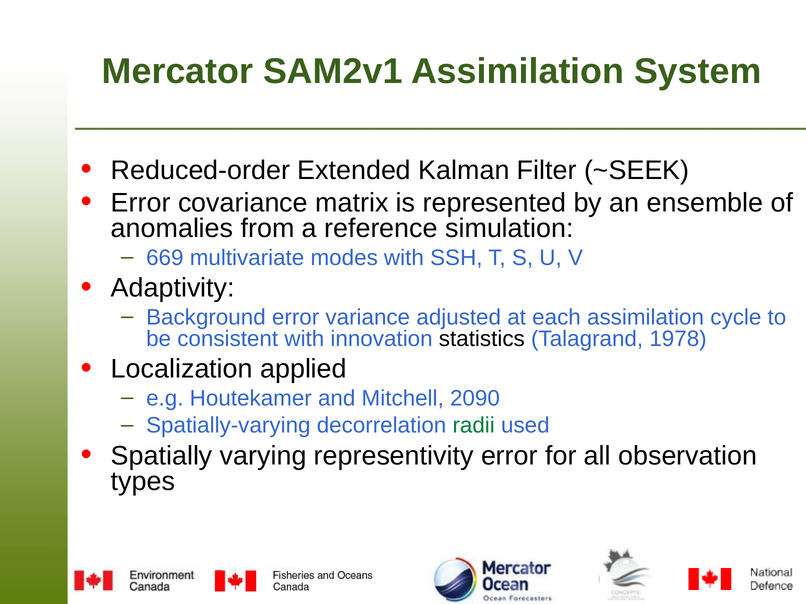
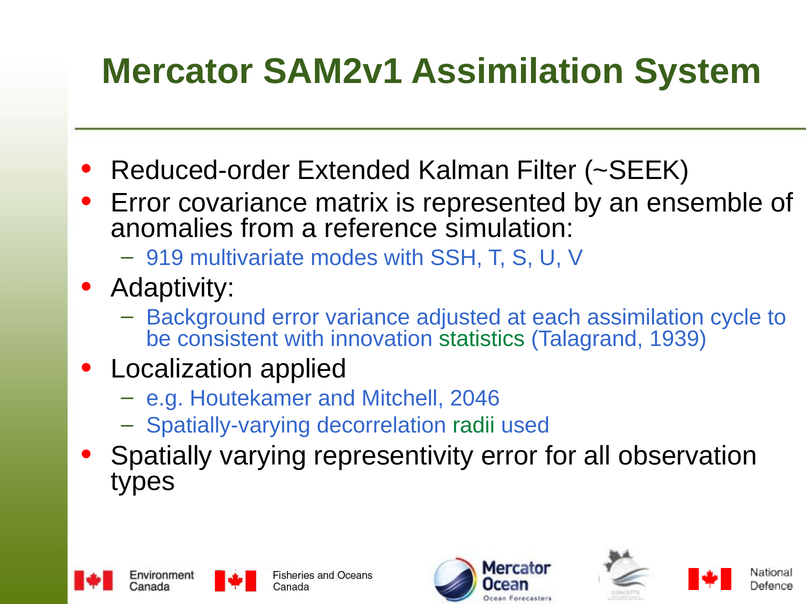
669: 669 -> 919
statistics colour: black -> green
1978: 1978 -> 1939
2090: 2090 -> 2046
